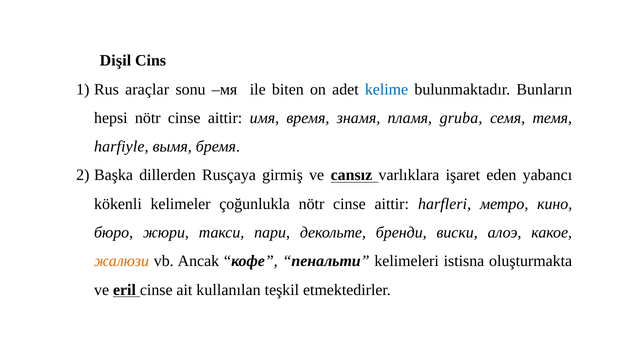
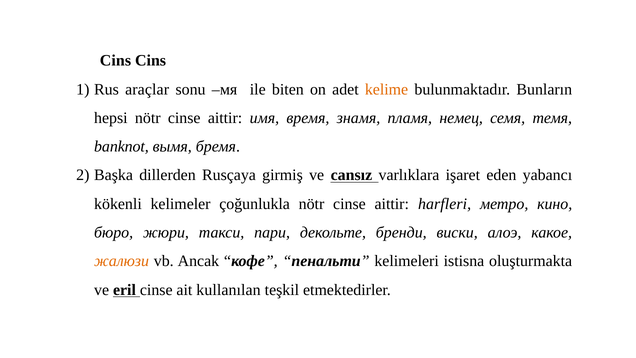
Dişil at (115, 61): Dişil -> Cins
kelime colour: blue -> orange
gruba: gruba -> немец
harfiyle: harfiyle -> banknot
